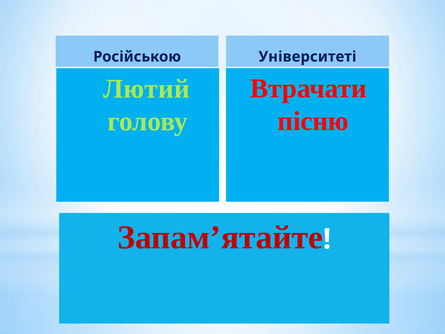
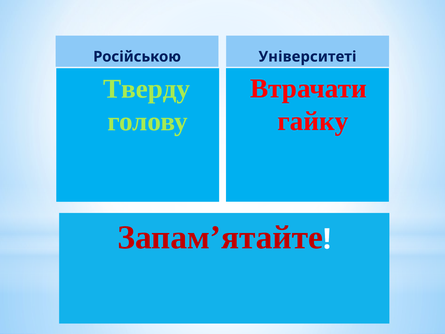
Лютий: Лютий -> Тверду
пісню: пісню -> гайку
